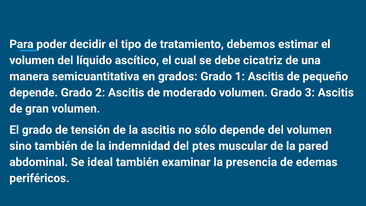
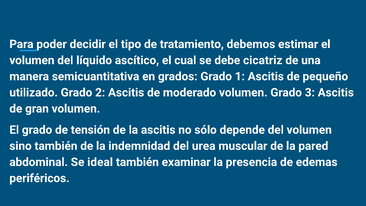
depende at (34, 92): depende -> utilizado
ptes: ptes -> urea
